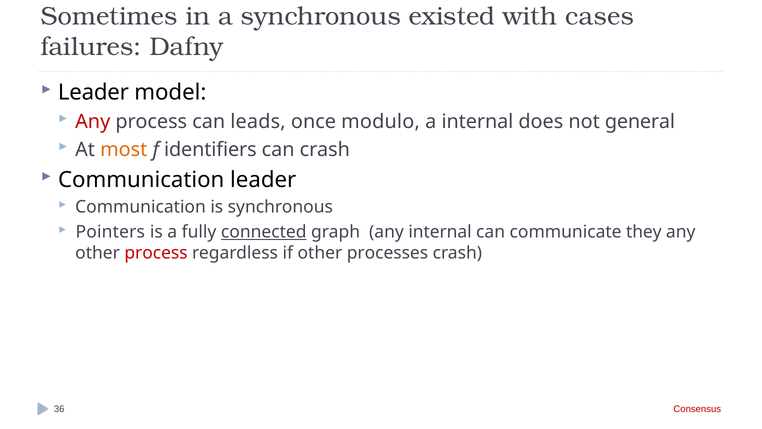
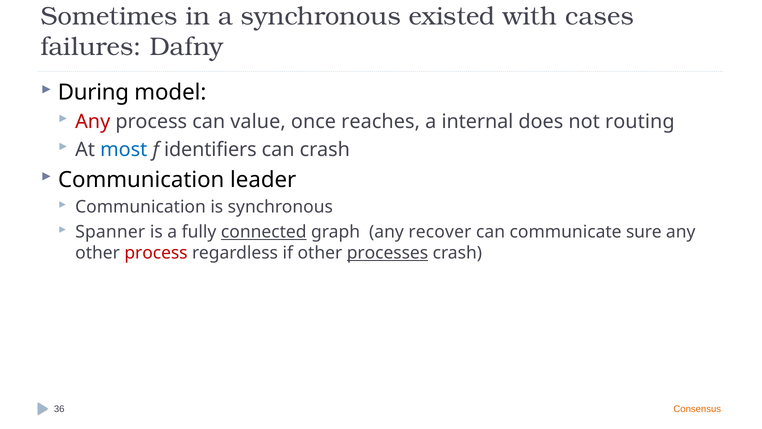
Leader at (93, 93): Leader -> During
leads: leads -> value
modulo: modulo -> reaches
general: general -> routing
most colour: orange -> blue
Pointers: Pointers -> Spanner
any internal: internal -> recover
they: they -> sure
processes underline: none -> present
Consensus colour: red -> orange
